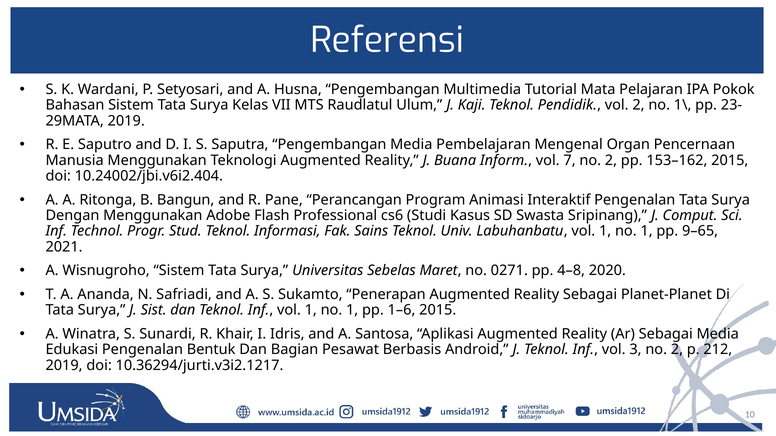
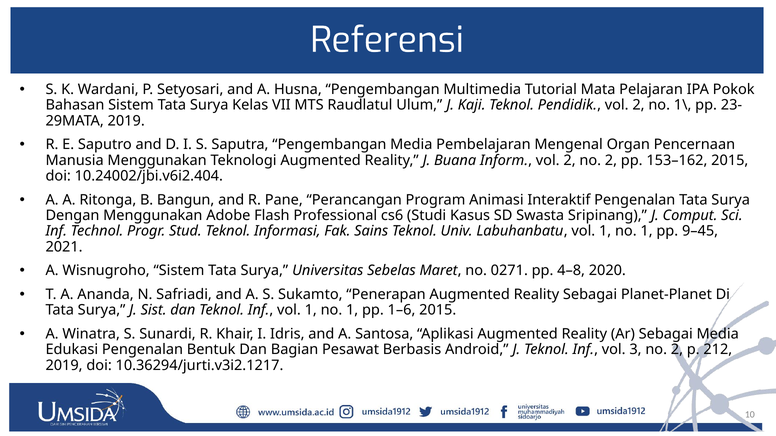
Inform vol 7: 7 -> 2
9–65: 9–65 -> 9–45
